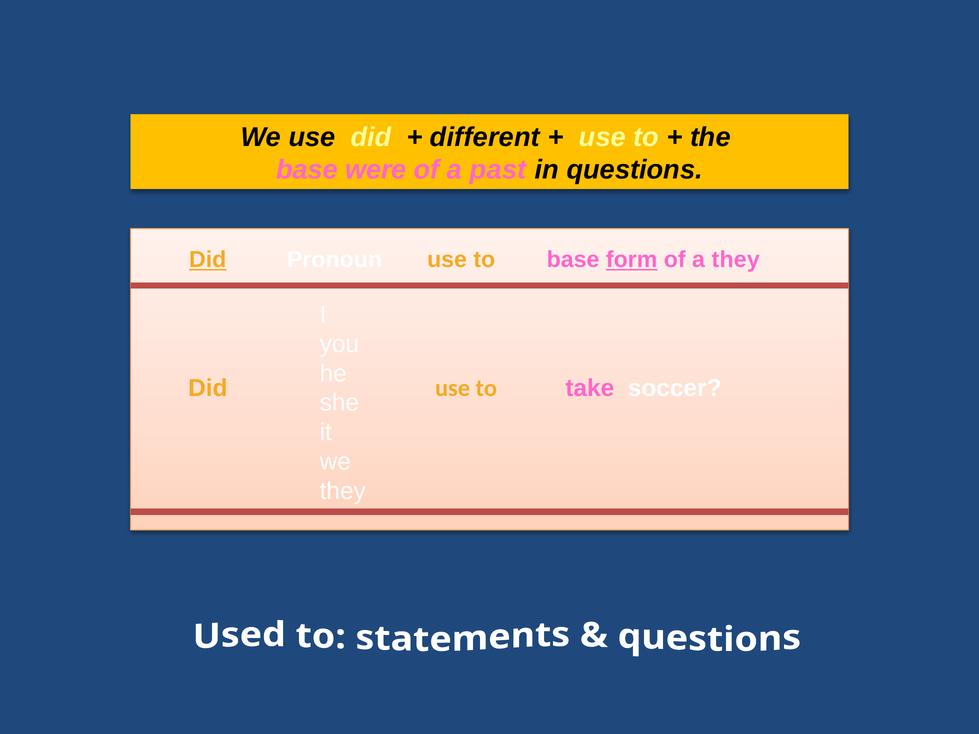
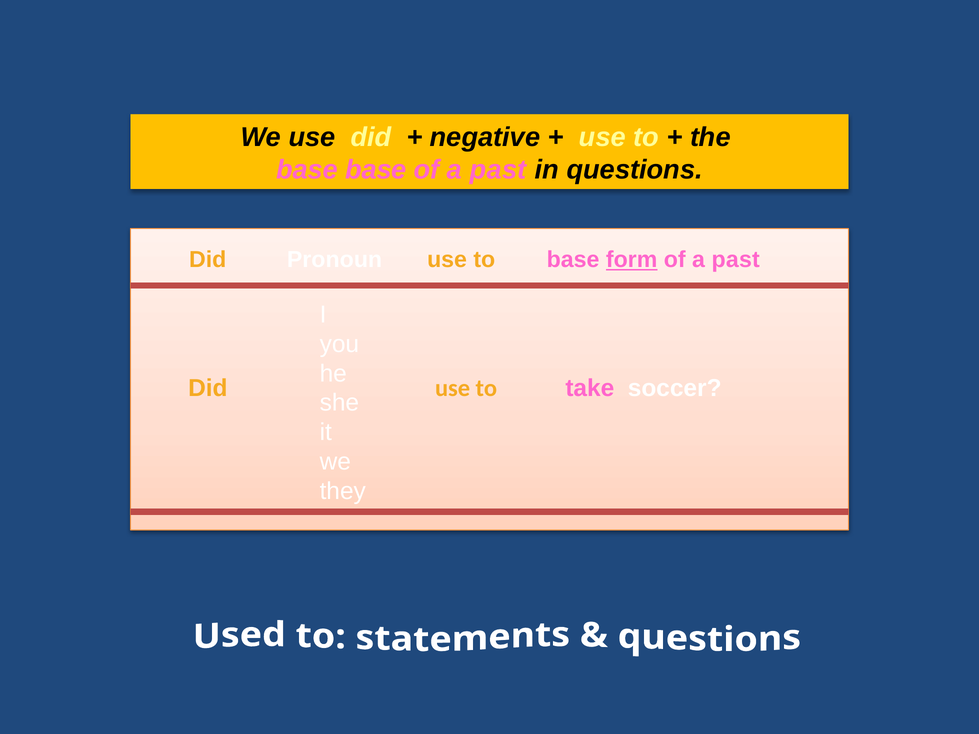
different: different -> negative
base were: were -> base
Did at (208, 260) underline: present -> none
they at (736, 260): they -> past
